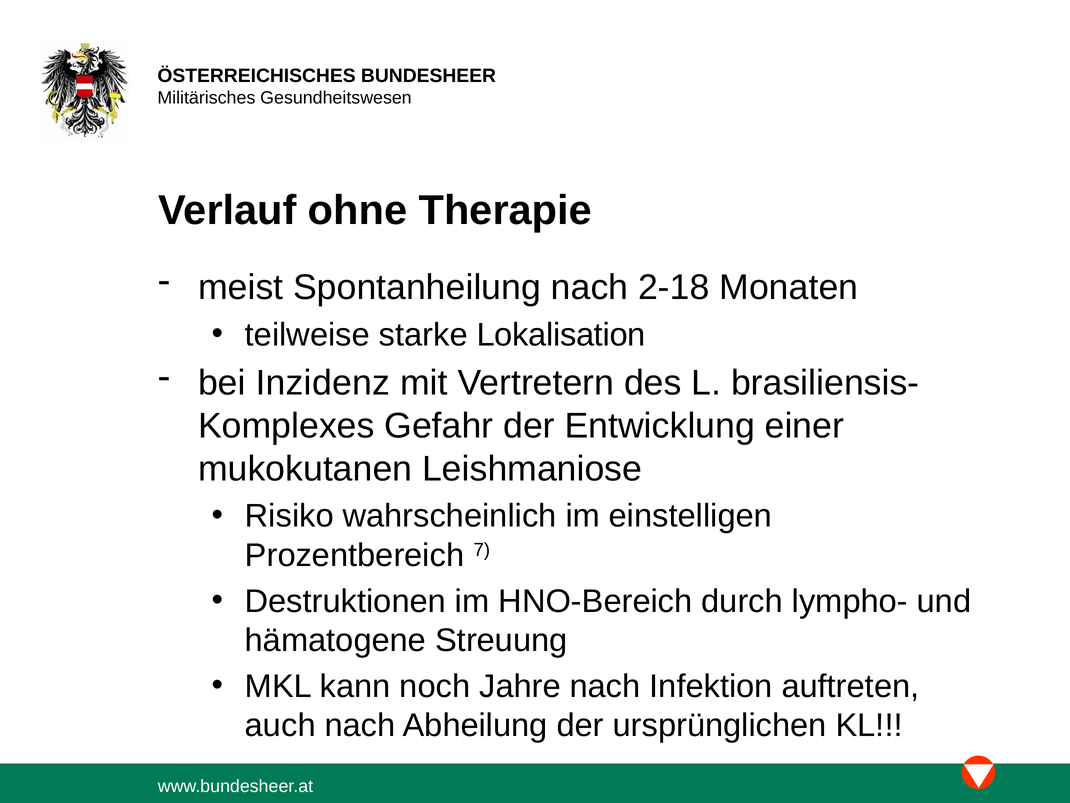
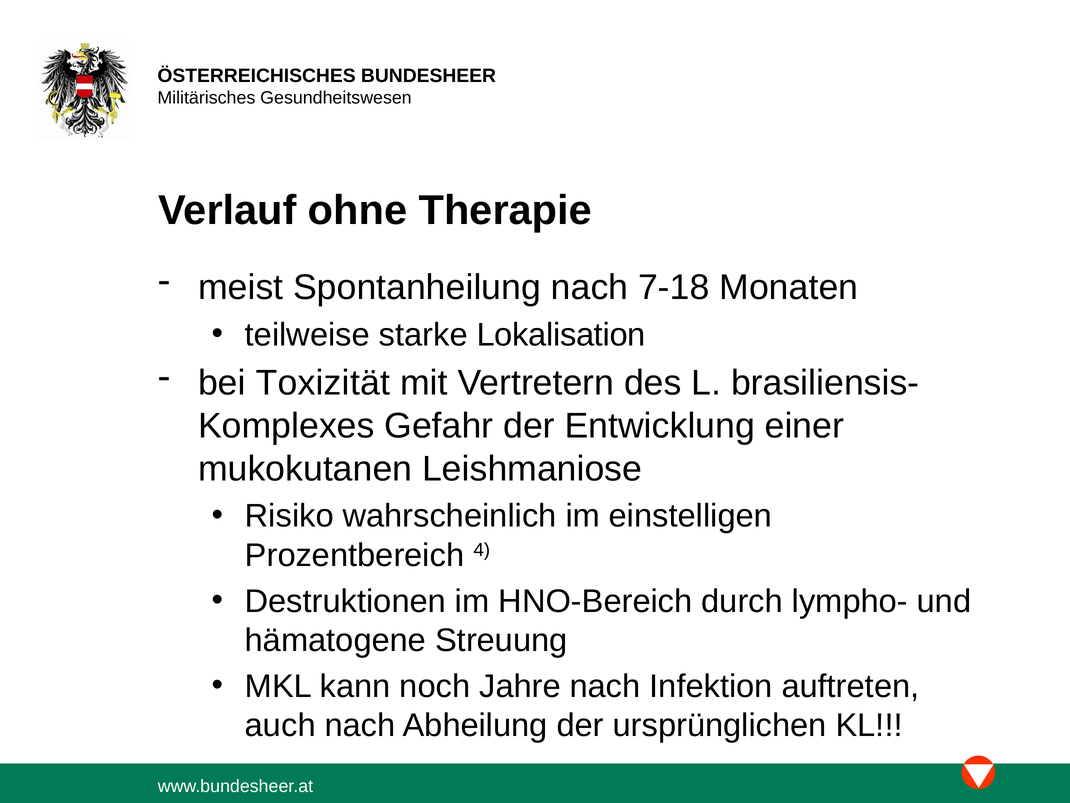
2-18: 2-18 -> 7-18
Inzidenz: Inzidenz -> Toxizität
7: 7 -> 4
